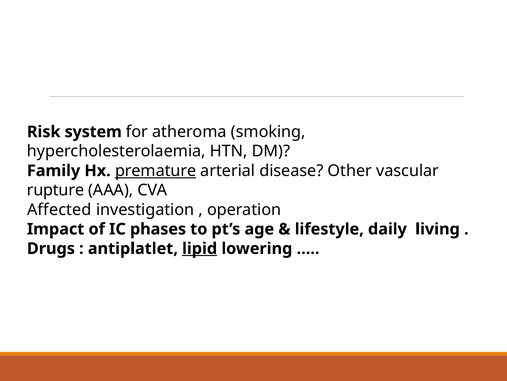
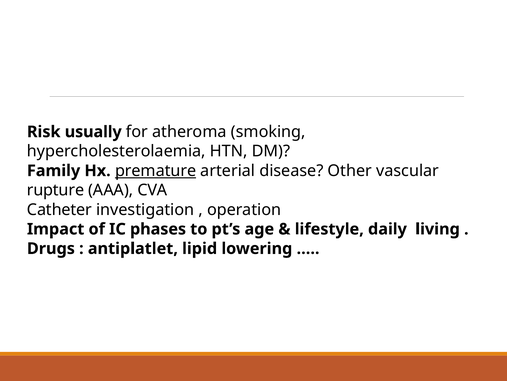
system: system -> usually
Affected: Affected -> Catheter
lipid underline: present -> none
